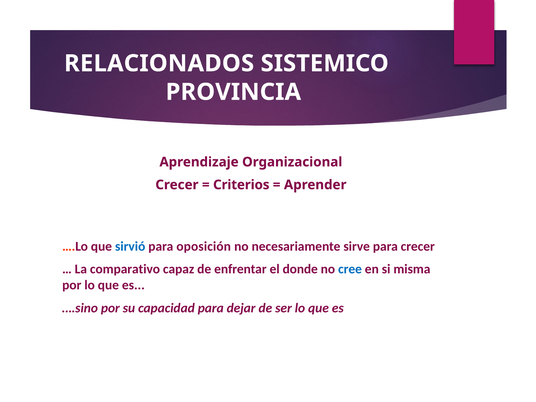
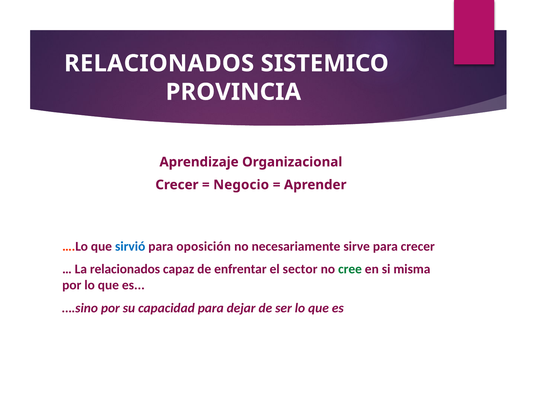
Criterios: Criterios -> Negocio
La comparativo: comparativo -> relacionados
donde: donde -> sector
cree colour: blue -> green
